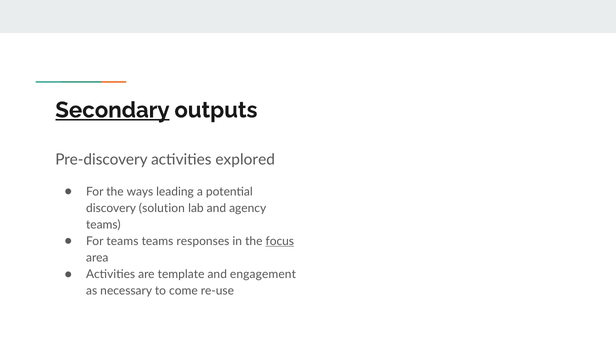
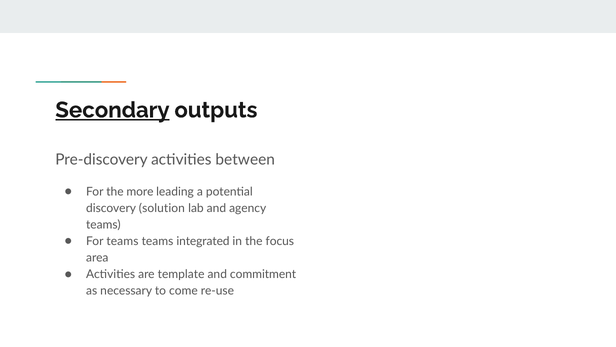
explored: explored -> between
ways: ways -> more
responses: responses -> integrated
focus underline: present -> none
engagement: engagement -> commitment
